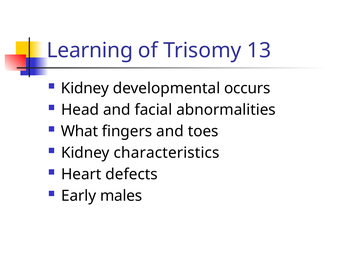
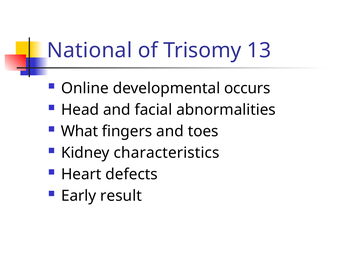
Learning: Learning -> National
Kidney at (85, 88): Kidney -> Online
males: males -> result
